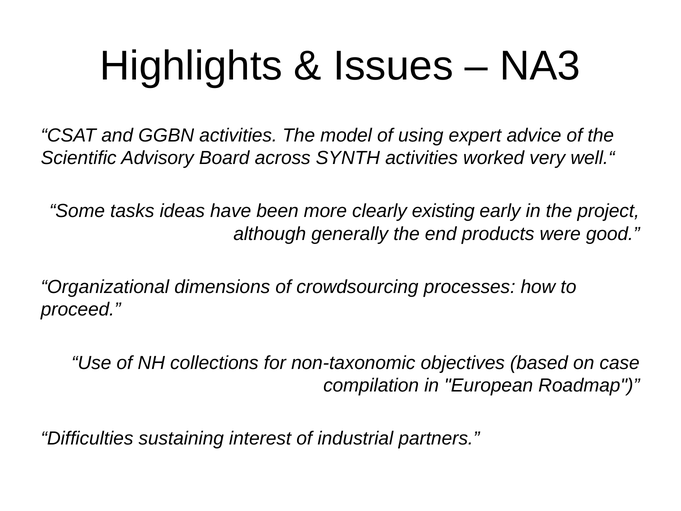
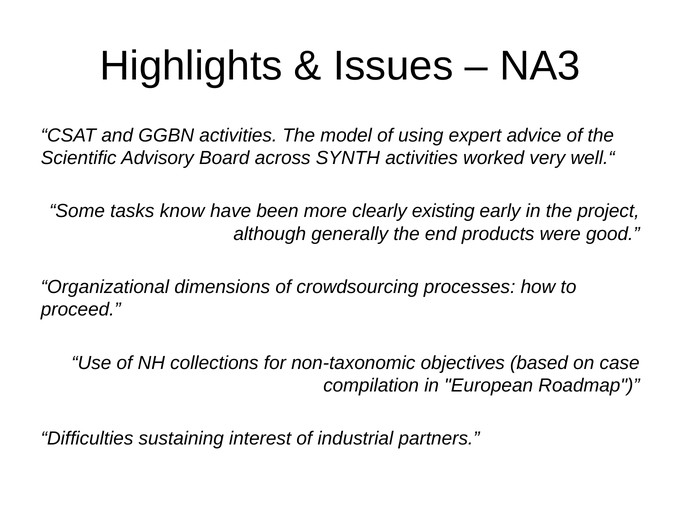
ideas: ideas -> know
